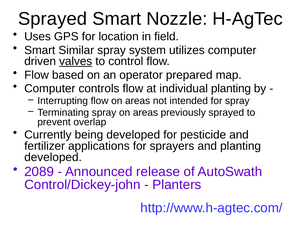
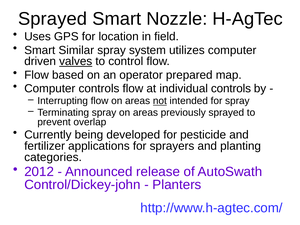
individual planting: planting -> controls
not underline: none -> present
developed at (53, 157): developed -> categories
2089: 2089 -> 2012
